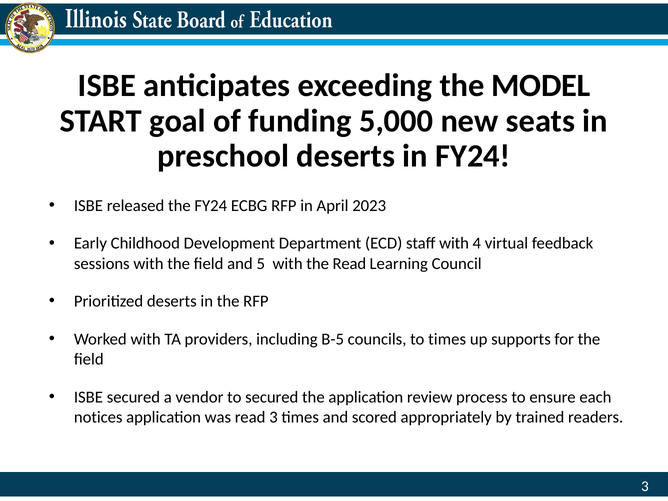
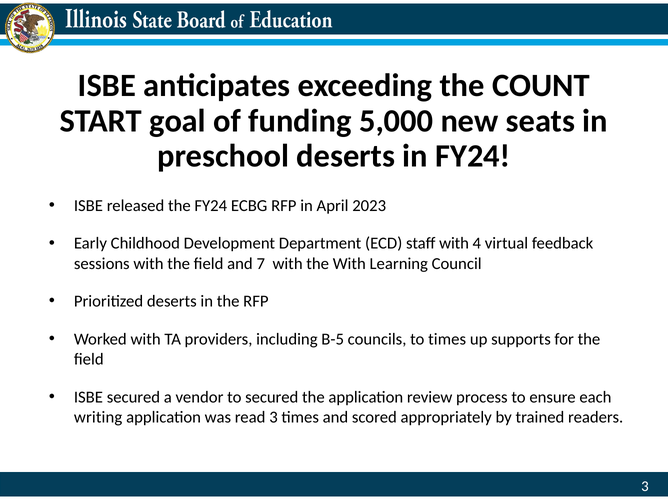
MODEL: MODEL -> COUNT
5: 5 -> 7
the Read: Read -> With
notices: notices -> writing
